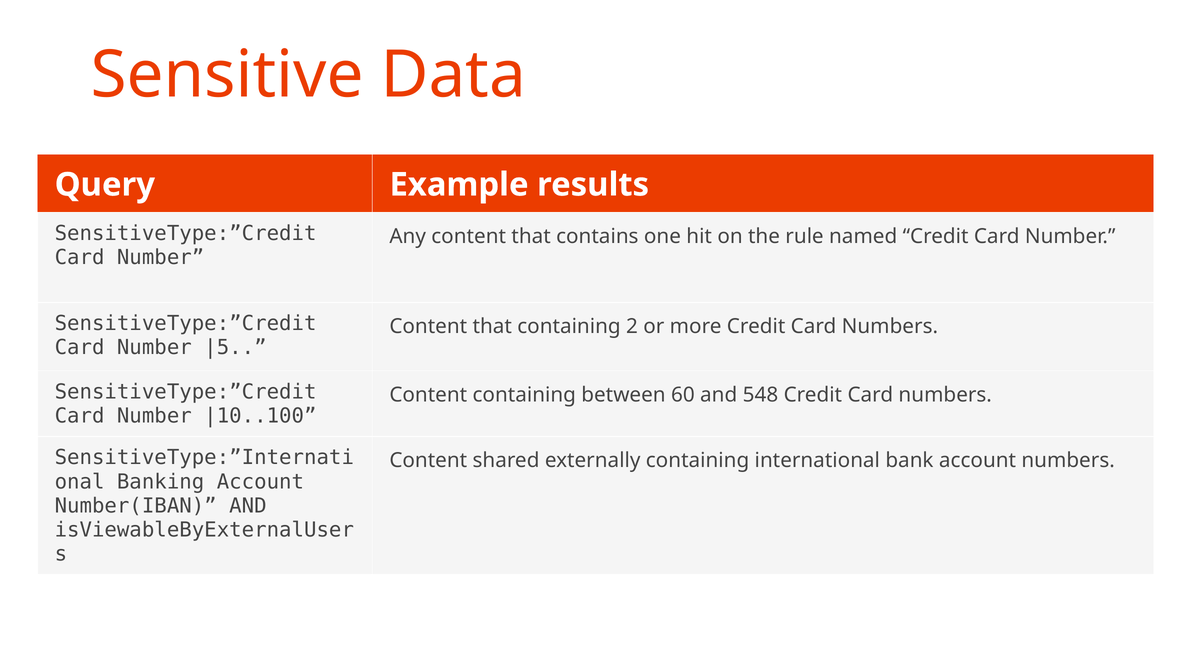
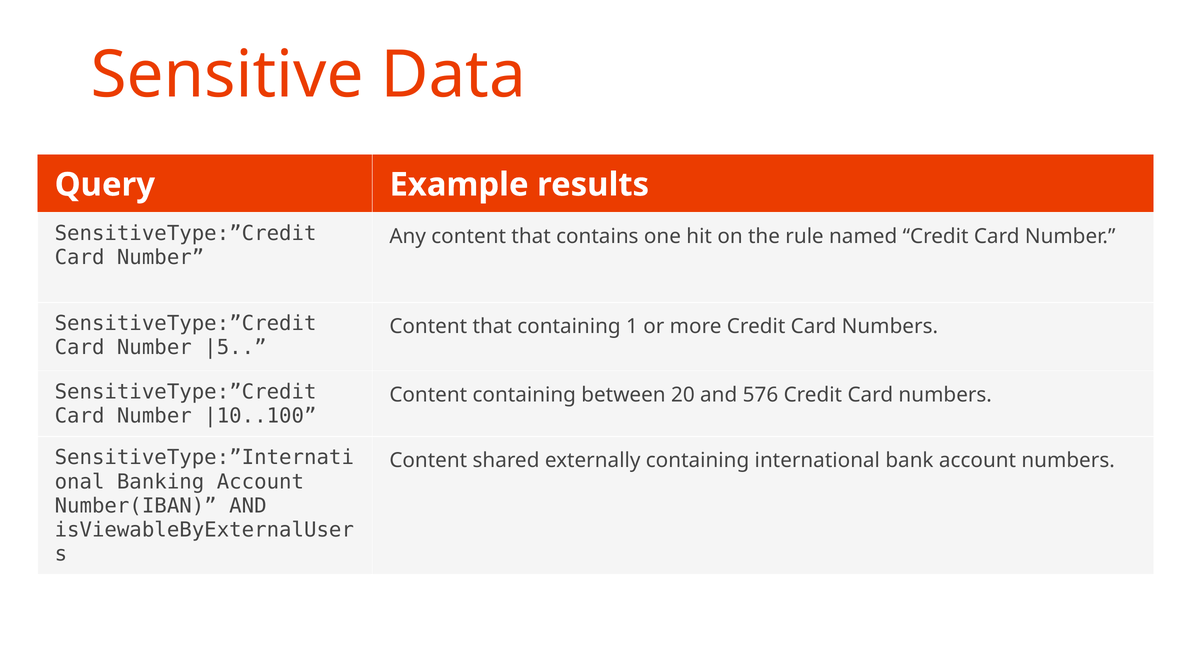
2: 2 -> 1
60: 60 -> 20
548: 548 -> 576
